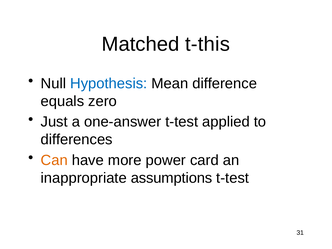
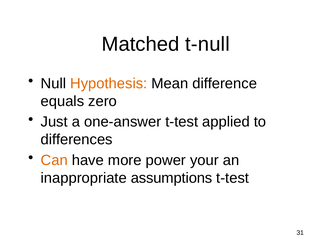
t-this: t-this -> t-null
Hypothesis colour: blue -> orange
card: card -> your
